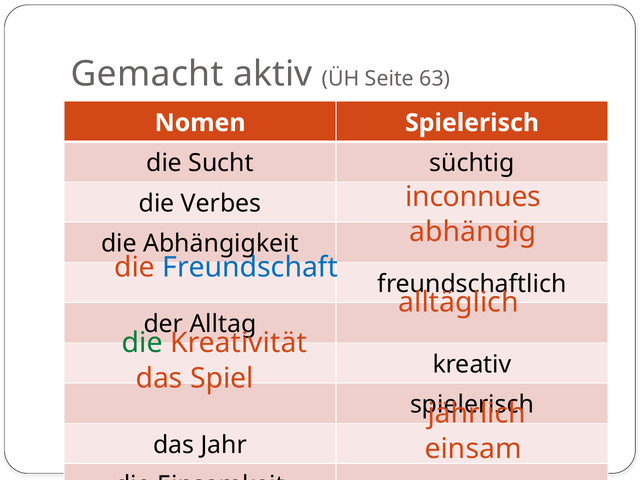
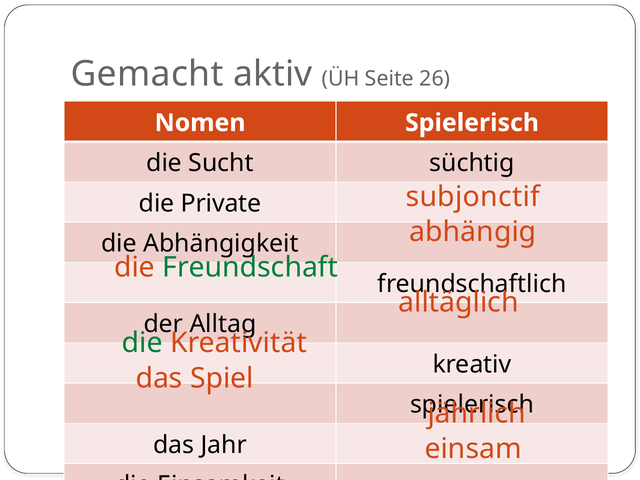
63: 63 -> 26
inconnues: inconnues -> subjonctif
Verbes: Verbes -> Private
Freundschaft colour: blue -> green
